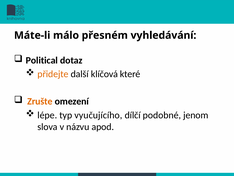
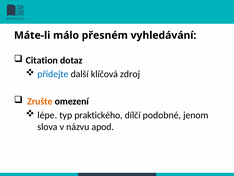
Political: Political -> Citation
přidejte colour: orange -> blue
které: které -> zdroj
vyučujícího: vyučujícího -> praktického
